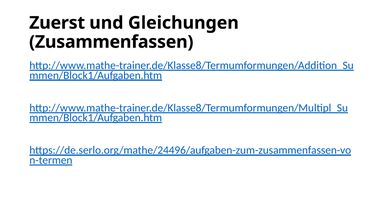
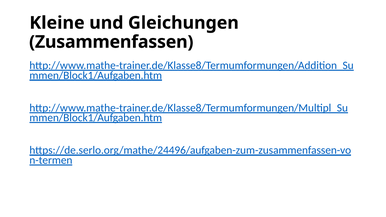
Zuerst: Zuerst -> Kleine
